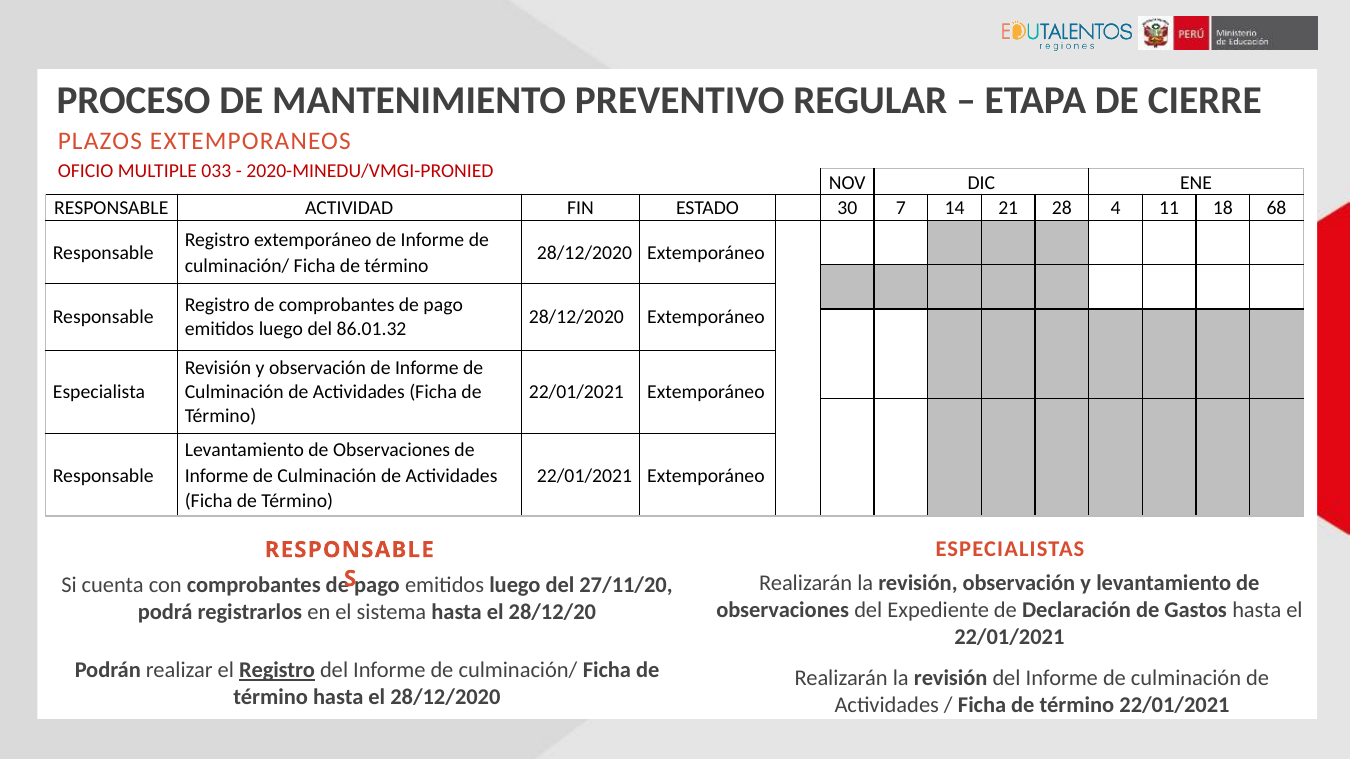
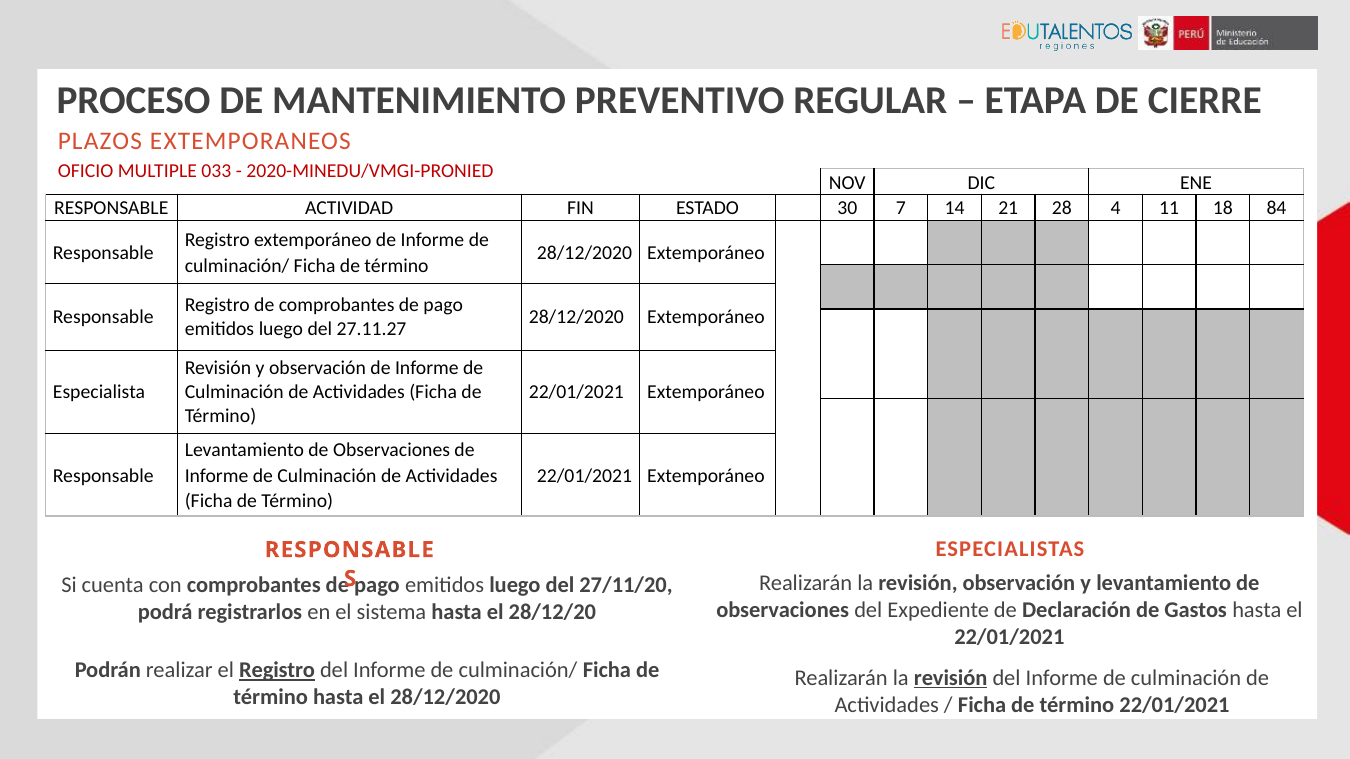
68: 68 -> 84
86.01.32: 86.01.32 -> 27.11.27
revisión at (951, 678) underline: none -> present
